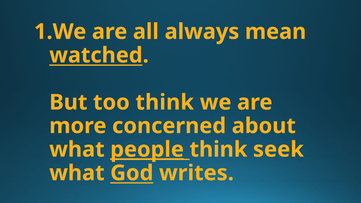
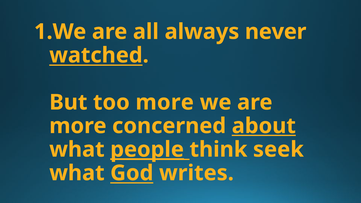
mean: mean -> never
too think: think -> more
about underline: none -> present
